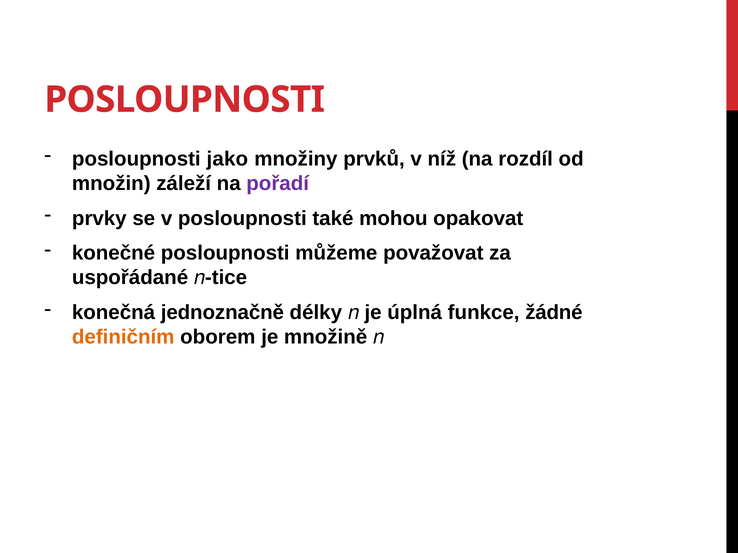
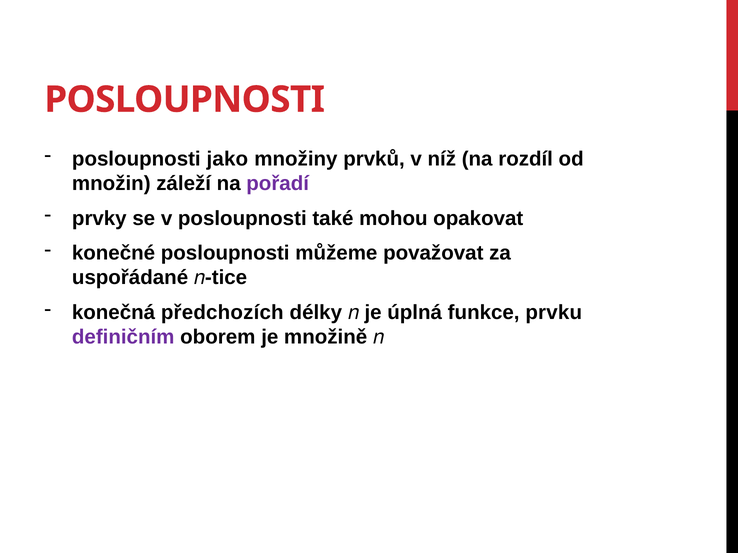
jednoznačně: jednoznačně -> předchozích
žádné: žádné -> prvku
definičním colour: orange -> purple
